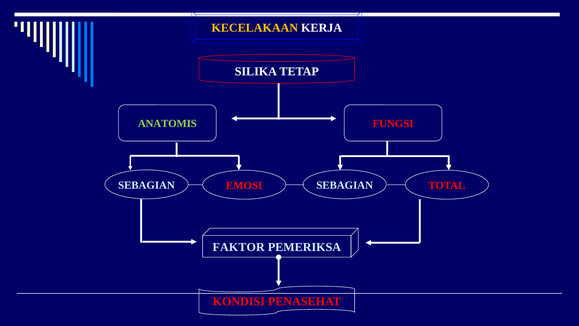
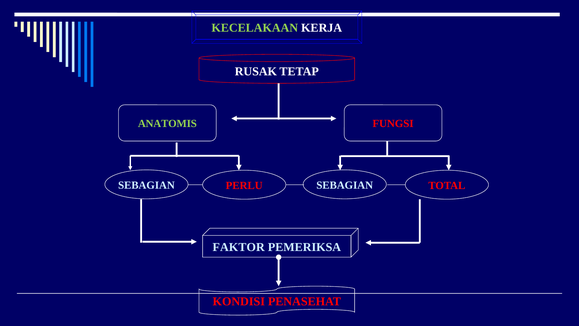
KECELAKAAN colour: yellow -> light green
SILIKA: SILIKA -> RUSAK
EMOSI: EMOSI -> PERLU
